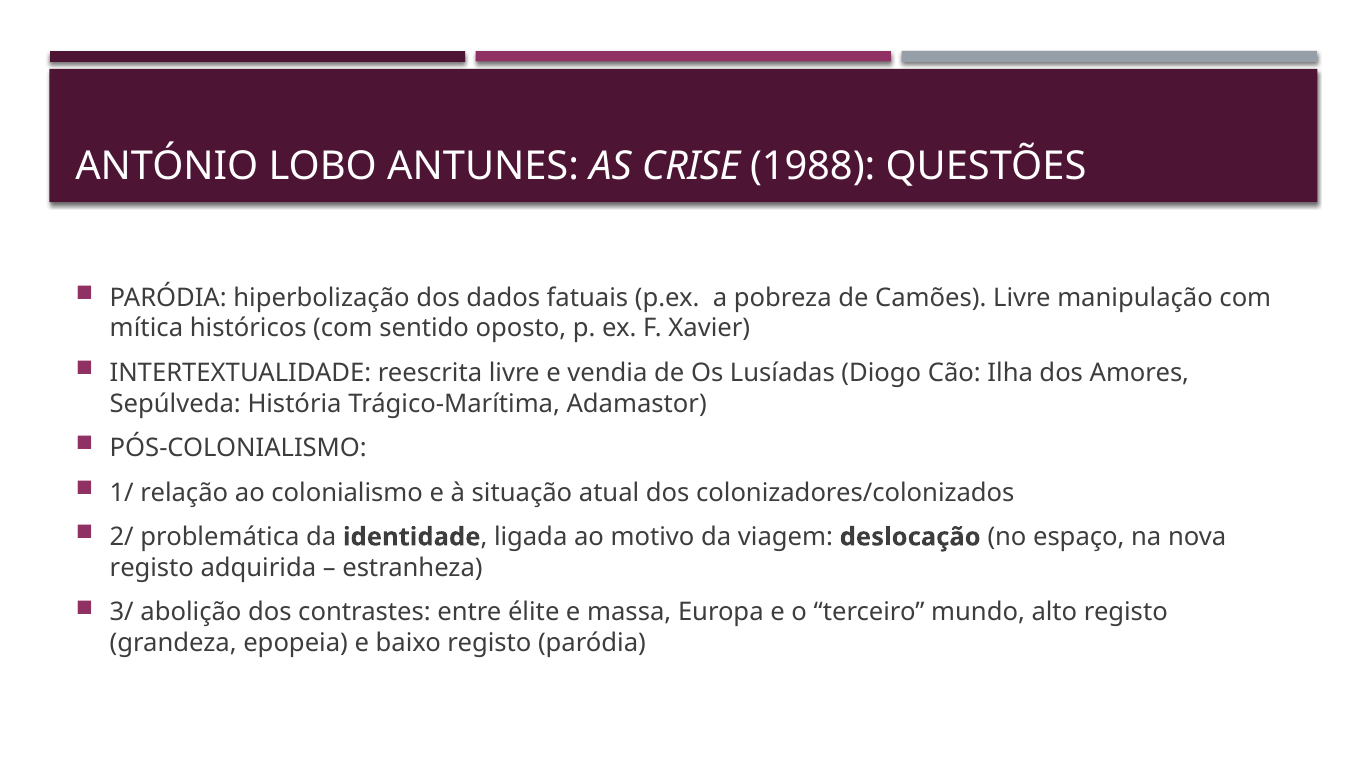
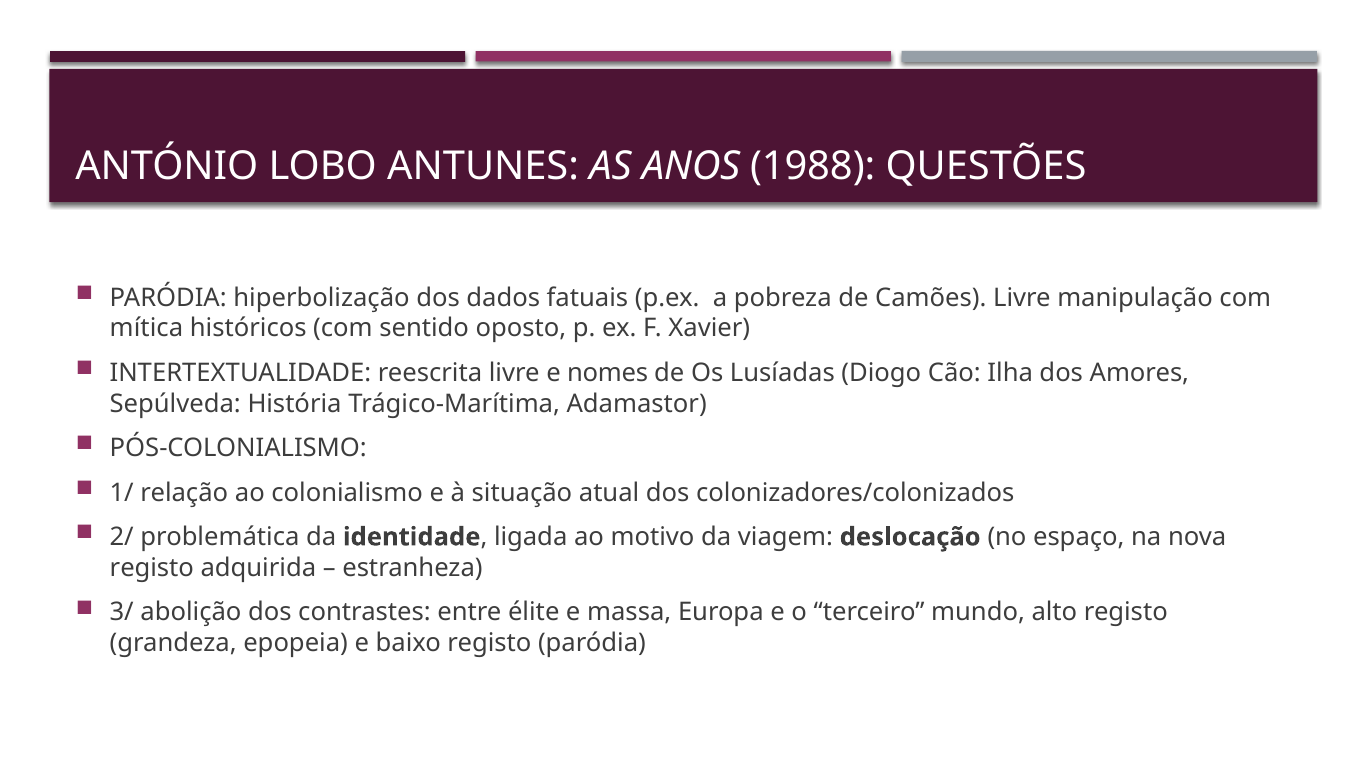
CRISE: CRISE -> ANOS
vendia: vendia -> nomes
